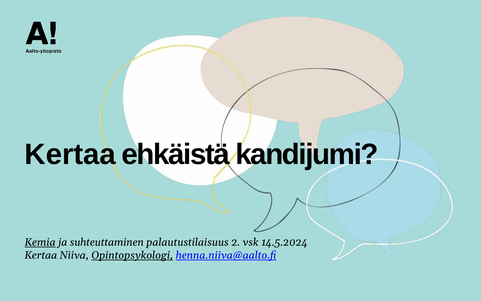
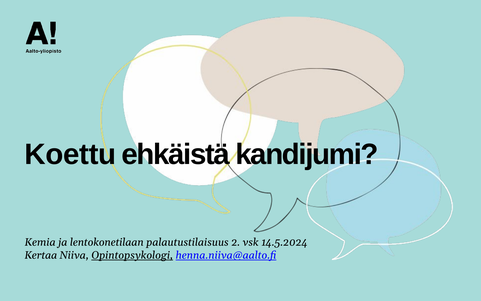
Kertaa at (70, 154): Kertaa -> Koettu
Kemia underline: present -> none
suhteuttaminen: suhteuttaminen -> lentokonetilaan
